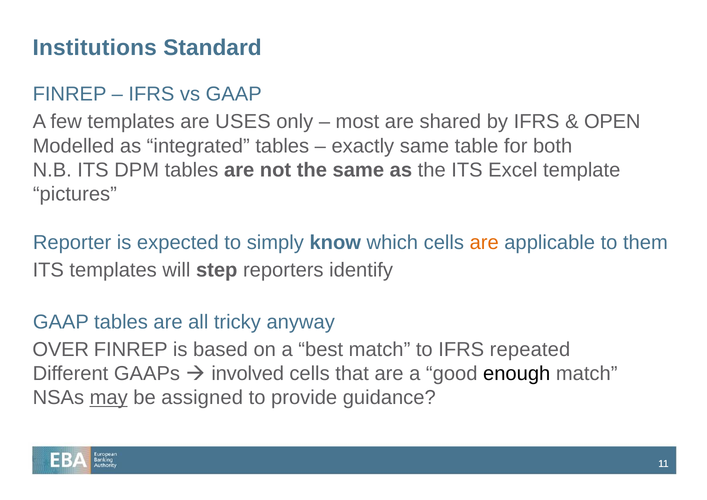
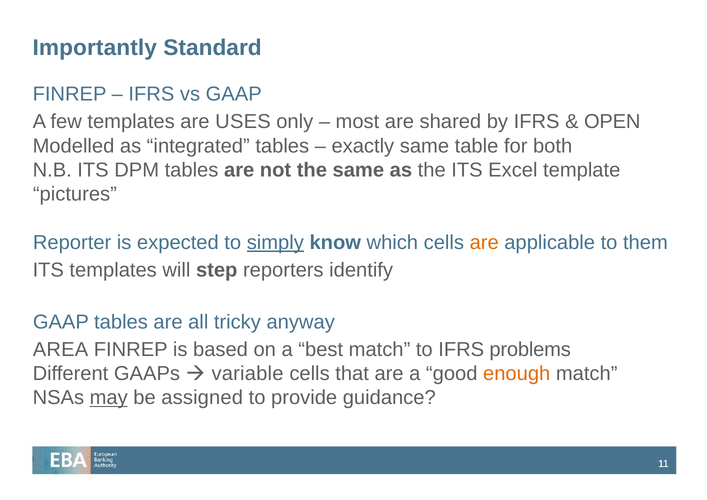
Institutions: Institutions -> Importantly
simply underline: none -> present
OVER: OVER -> AREA
repeated: repeated -> problems
involved: involved -> variable
enough colour: black -> orange
